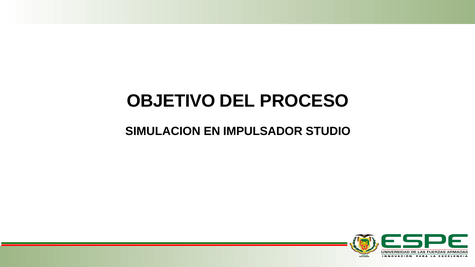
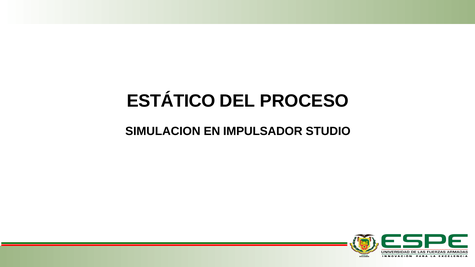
OBJETIVO: OBJETIVO -> ESTÁTICO
